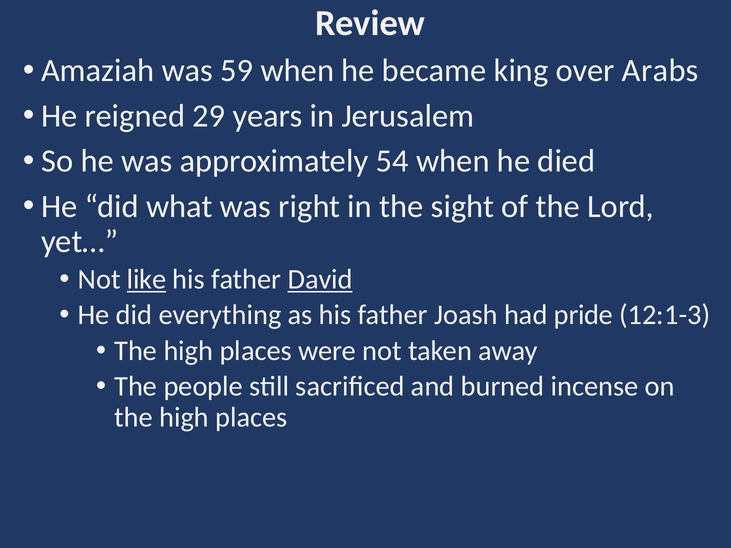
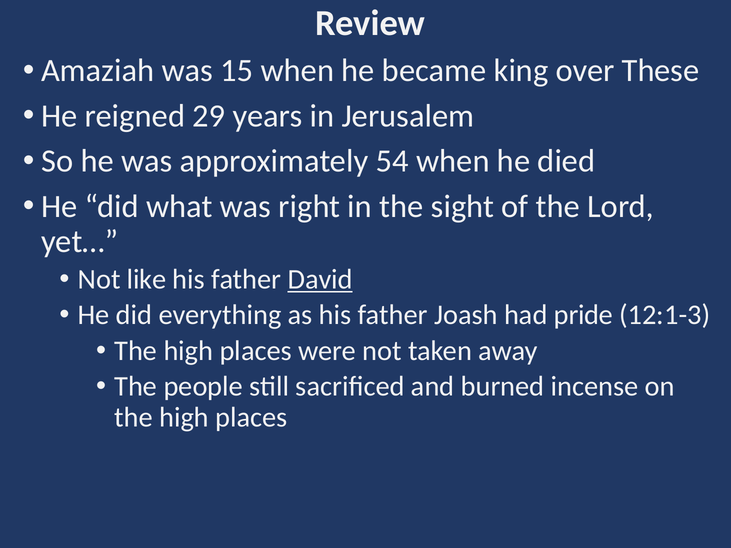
59: 59 -> 15
Arabs: Arabs -> These
like underline: present -> none
